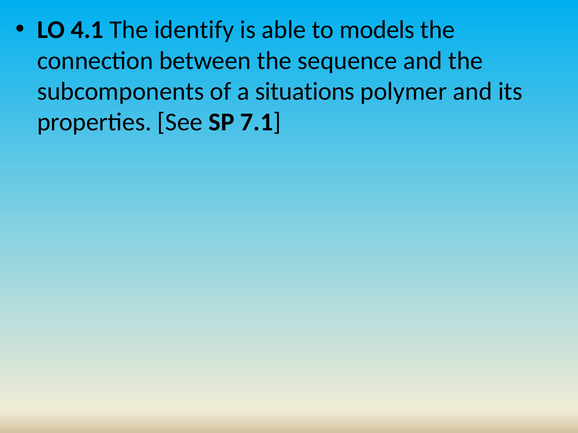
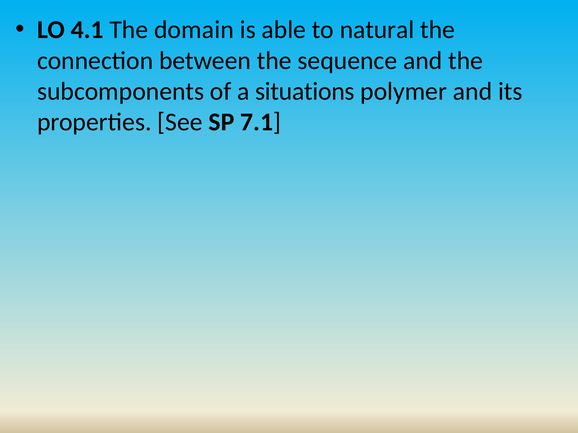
identify: identify -> domain
models: models -> natural
